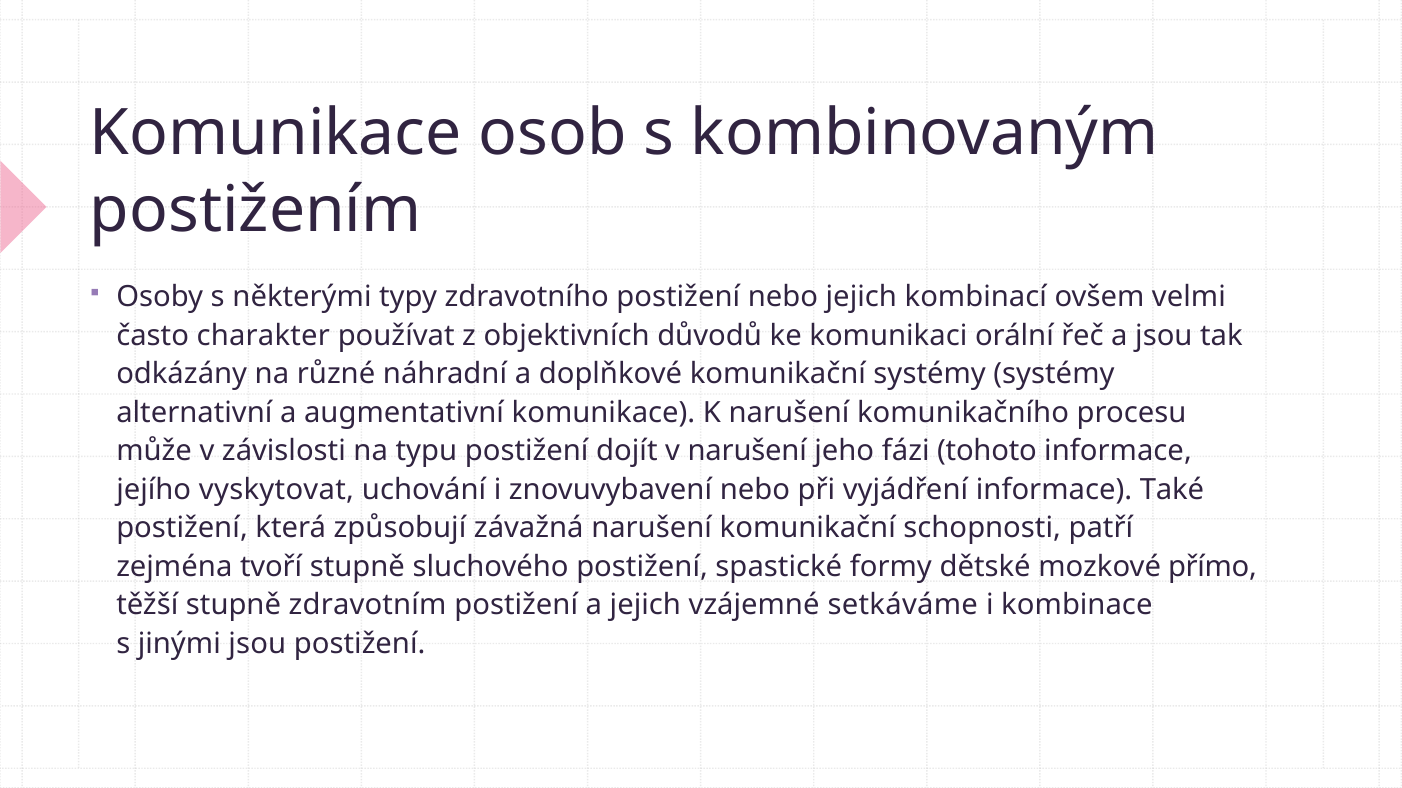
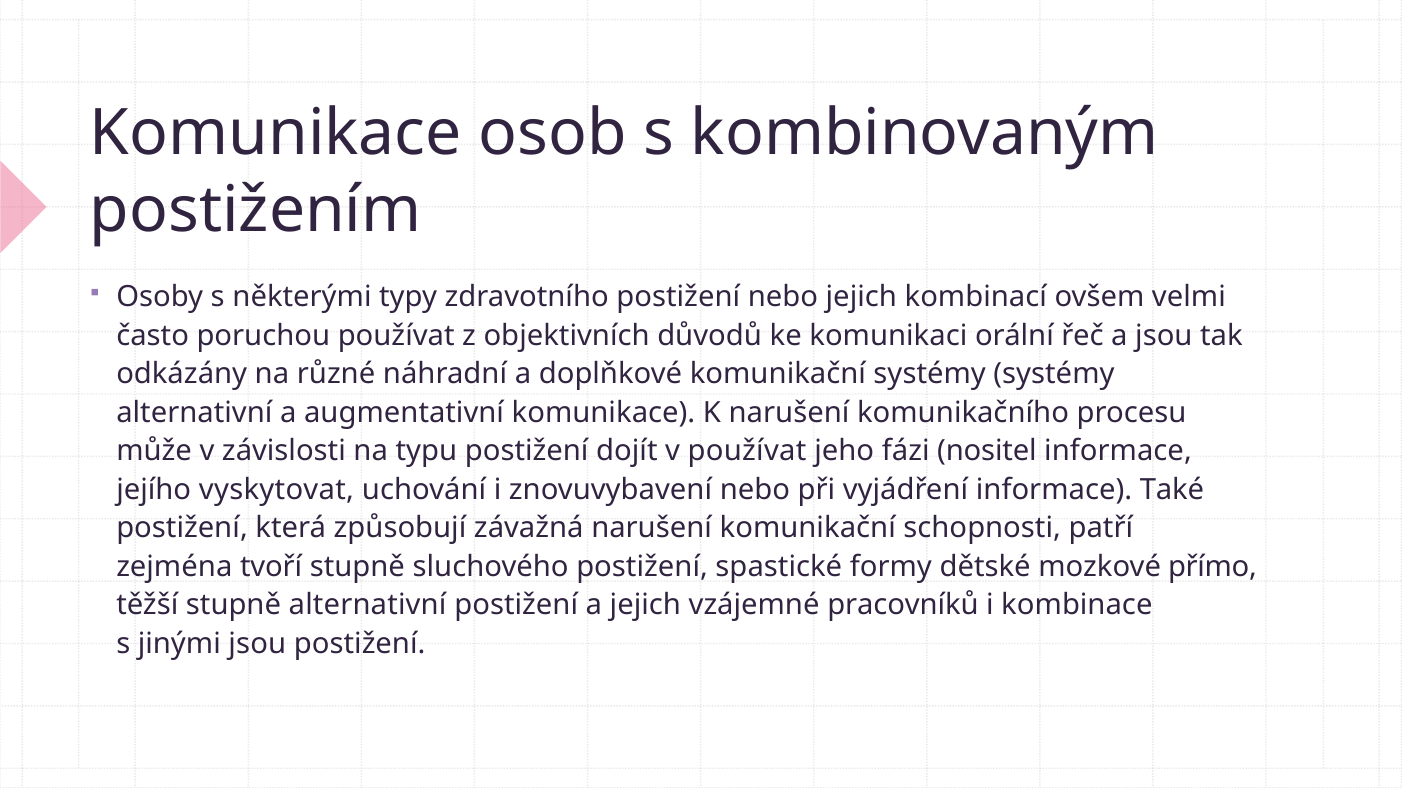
charakter: charakter -> poruchou
v narušení: narušení -> používat
tohoto: tohoto -> nositel
stupně zdravotním: zdravotním -> alternativní
setkáváme: setkáváme -> pracovníků
